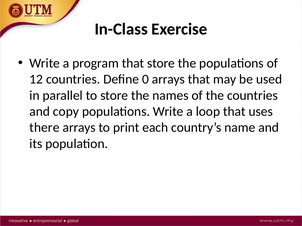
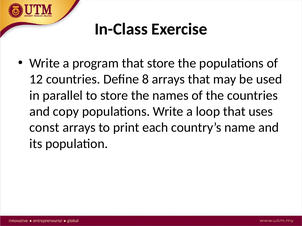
0: 0 -> 8
there: there -> const
